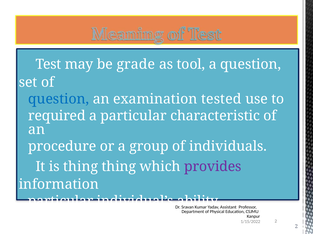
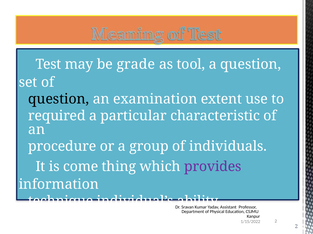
question at (59, 99) colour: blue -> black
tested: tested -> extent
is thing: thing -> come
particular at (61, 202): particular -> technique
